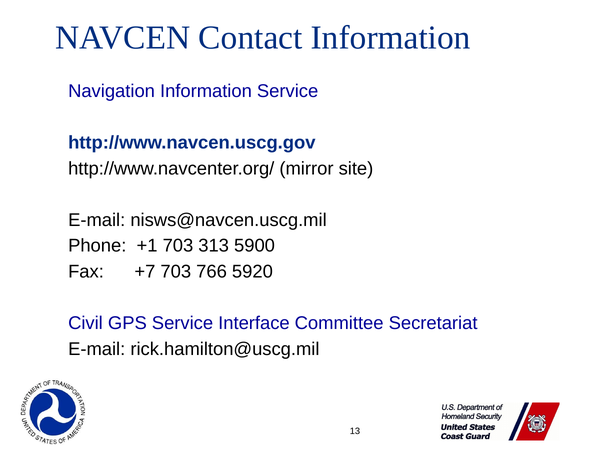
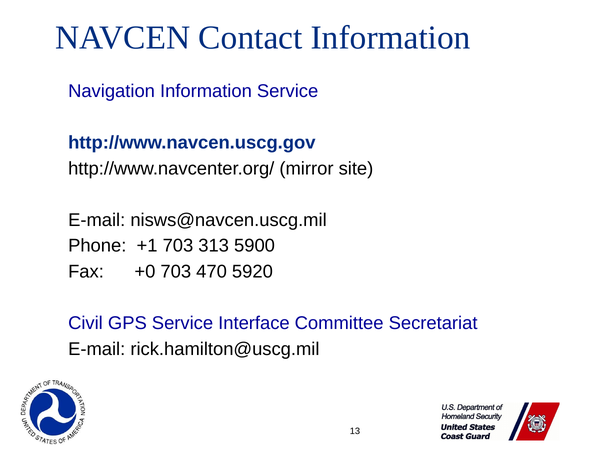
+7: +7 -> +0
766: 766 -> 470
